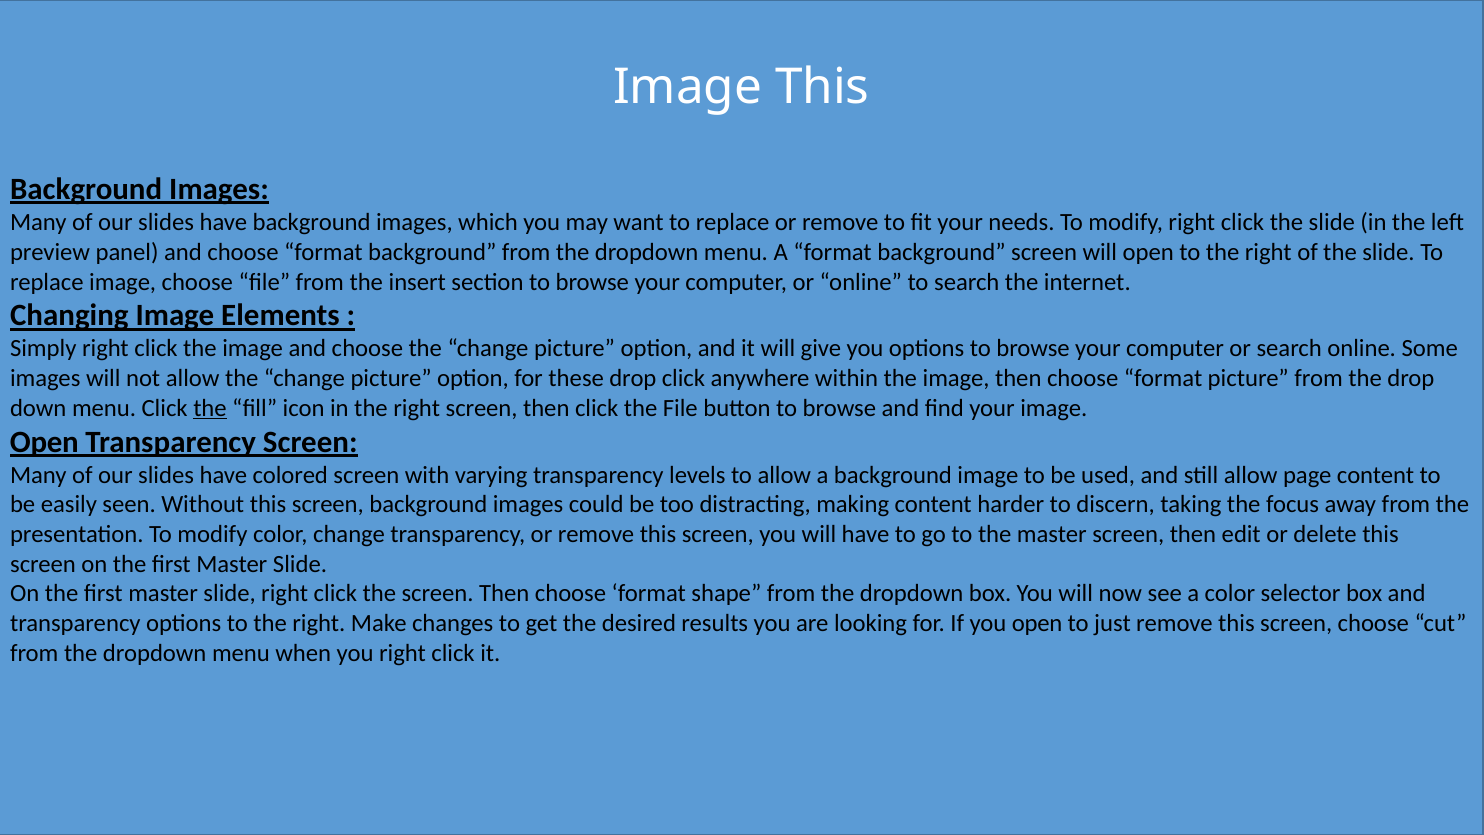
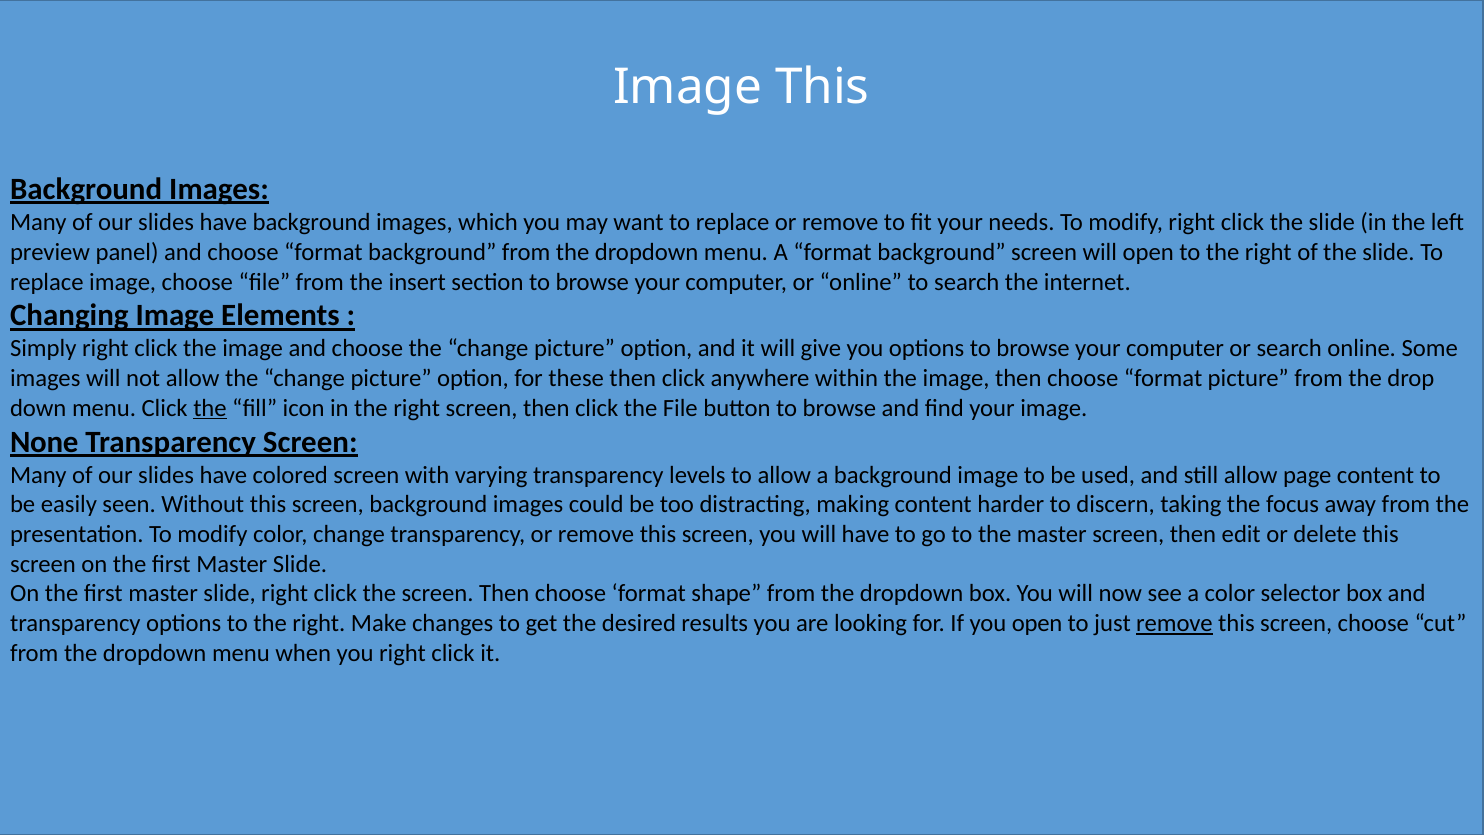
these drop: drop -> then
Open at (44, 442): Open -> None
remove at (1174, 623) underline: none -> present
